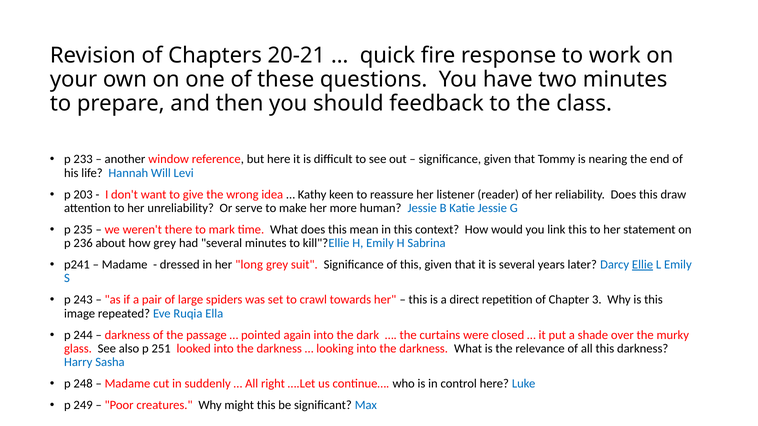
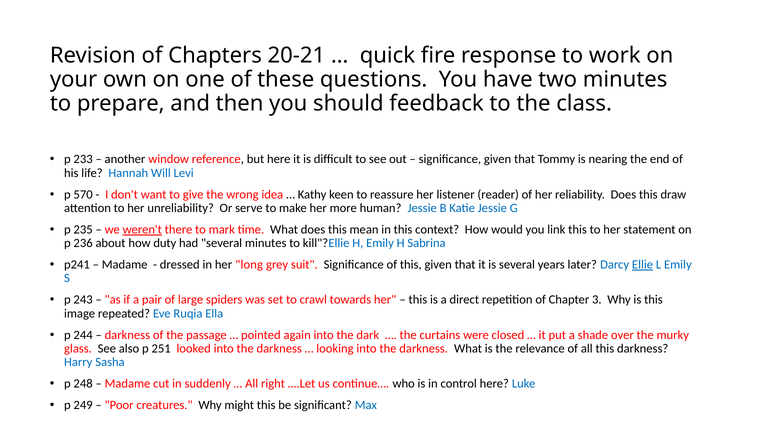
203: 203 -> 570
weren't underline: none -> present
how grey: grey -> duty
